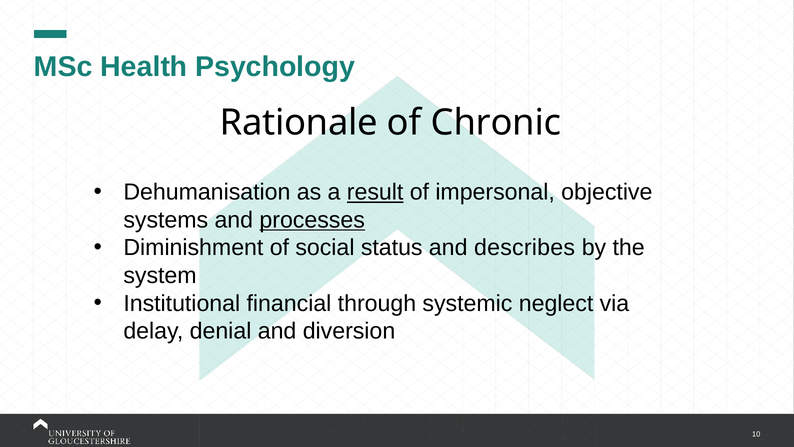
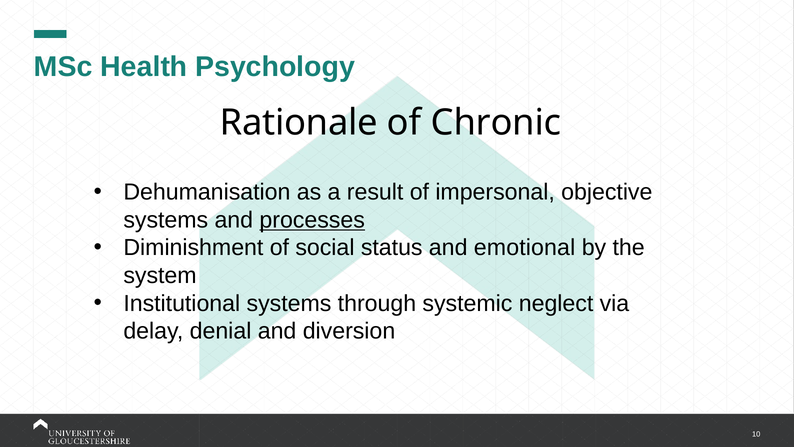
result underline: present -> none
describes: describes -> emotional
Institutional financial: financial -> systems
